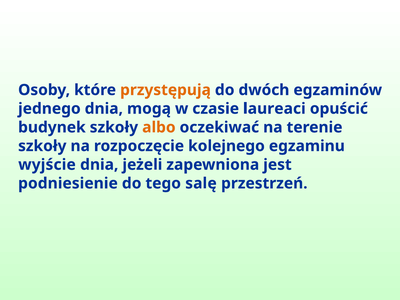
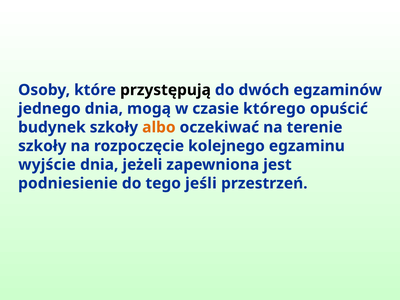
przystępują colour: orange -> black
laureaci: laureaci -> którego
salę: salę -> jeśli
